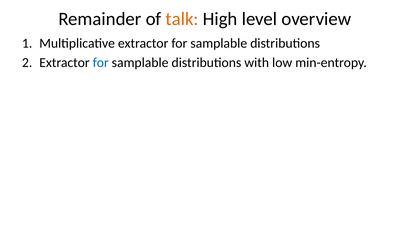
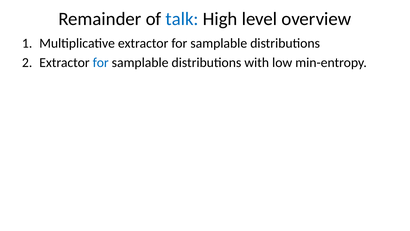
talk colour: orange -> blue
